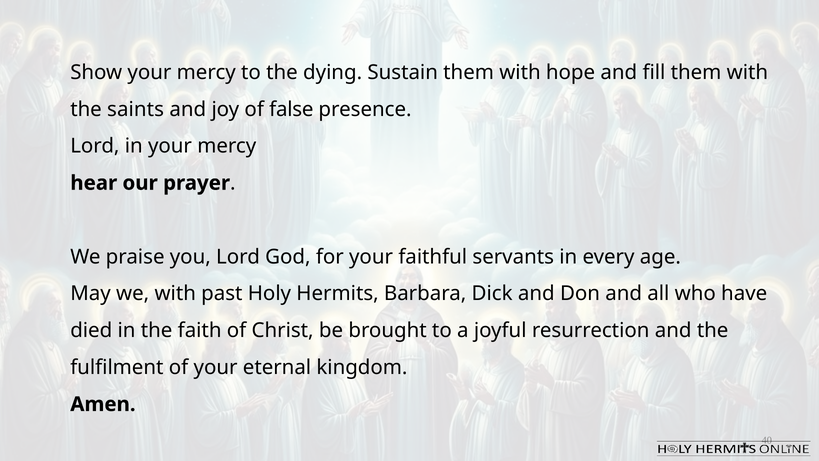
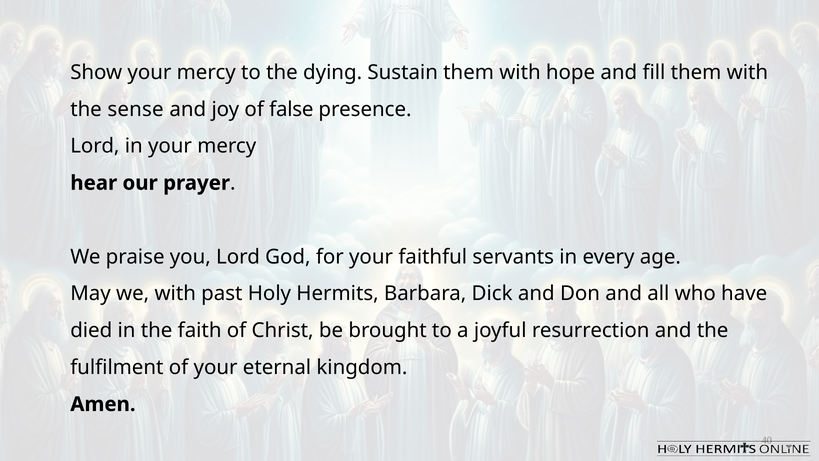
saints: saints -> sense
